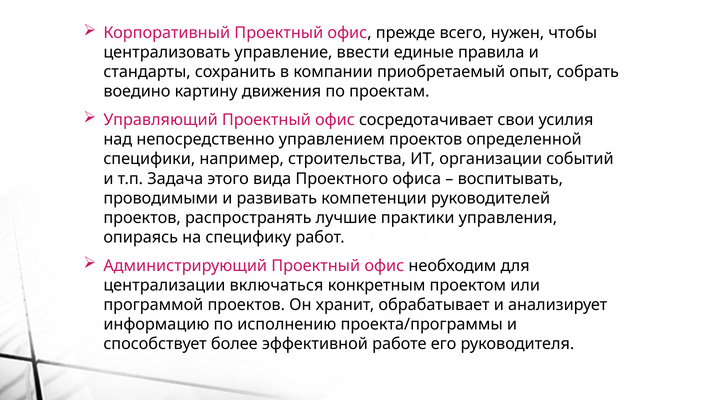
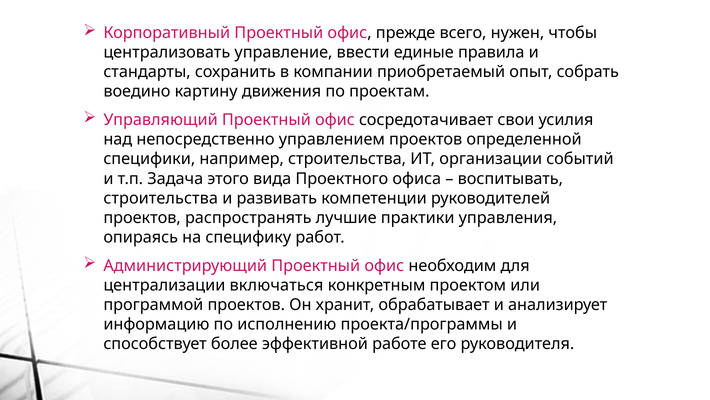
проводимыми at (161, 198): проводимыми -> строительства
